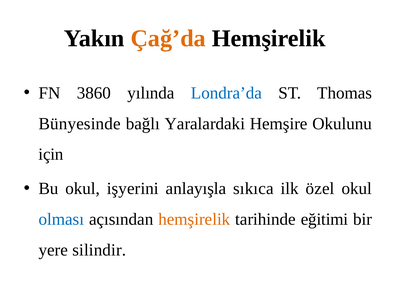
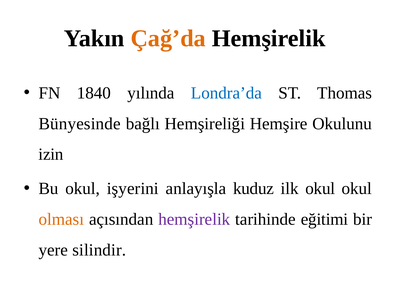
3860: 3860 -> 1840
Yaralardaki: Yaralardaki -> Hemşireliği
için: için -> izin
sıkıca: sıkıca -> kuduz
ilk özel: özel -> okul
olması colour: blue -> orange
hemşirelik at (194, 219) colour: orange -> purple
